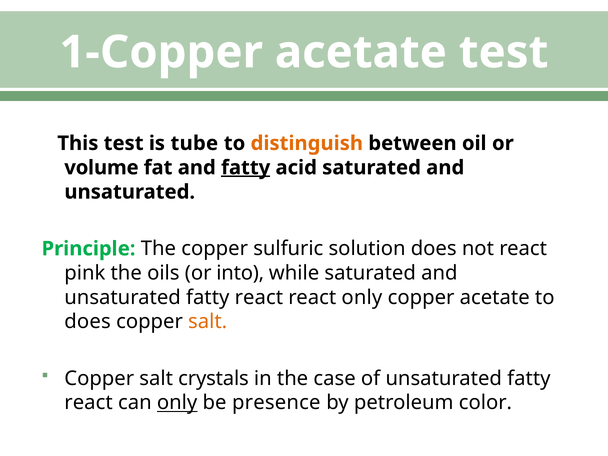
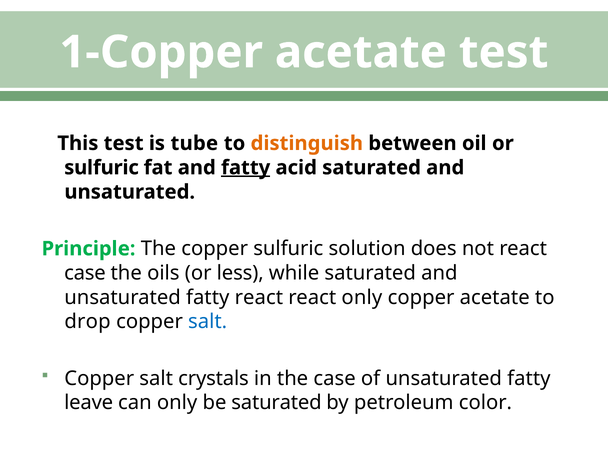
volume at (101, 168): volume -> sulfuric
pink at (85, 273): pink -> case
into: into -> less
does at (88, 322): does -> drop
salt at (208, 322) colour: orange -> blue
react at (89, 403): react -> leave
only at (177, 403) underline: present -> none
be presence: presence -> saturated
